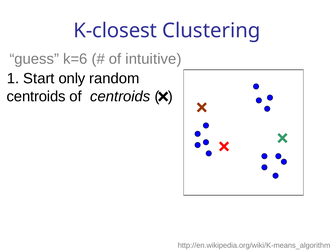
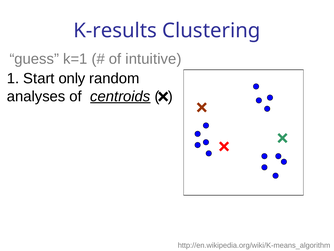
K-closest: K-closest -> K-results
k=6: k=6 -> k=1
centroids at (36, 96): centroids -> analyses
centroids at (120, 96) underline: none -> present
